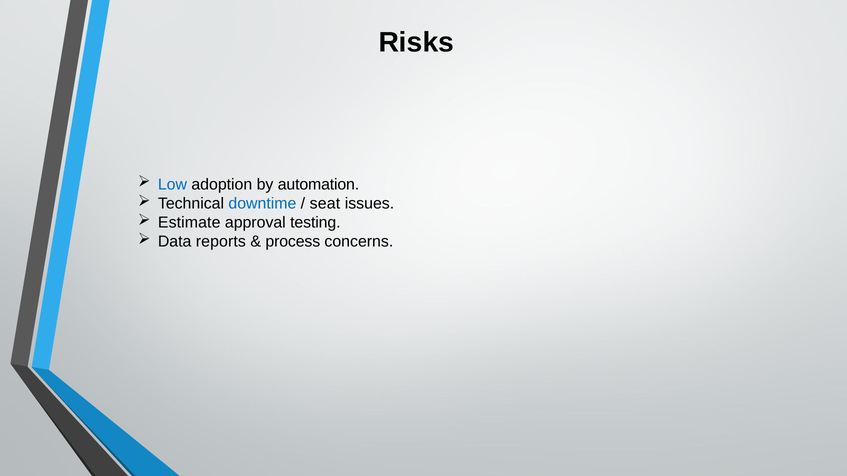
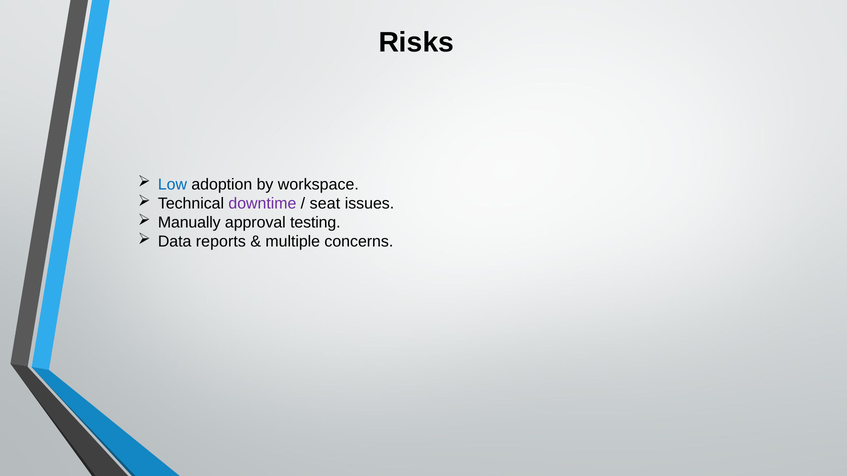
automation: automation -> workspace
downtime colour: blue -> purple
Estimate: Estimate -> Manually
process: process -> multiple
